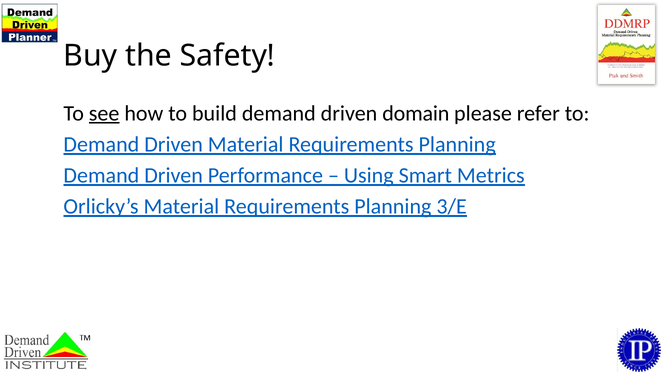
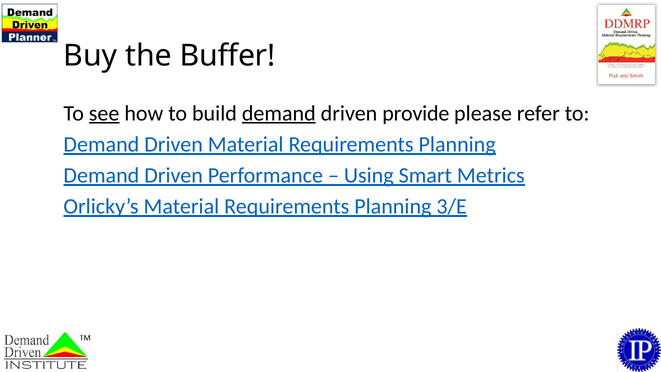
Safety: Safety -> Buffer
demand at (279, 113) underline: none -> present
domain: domain -> provide
